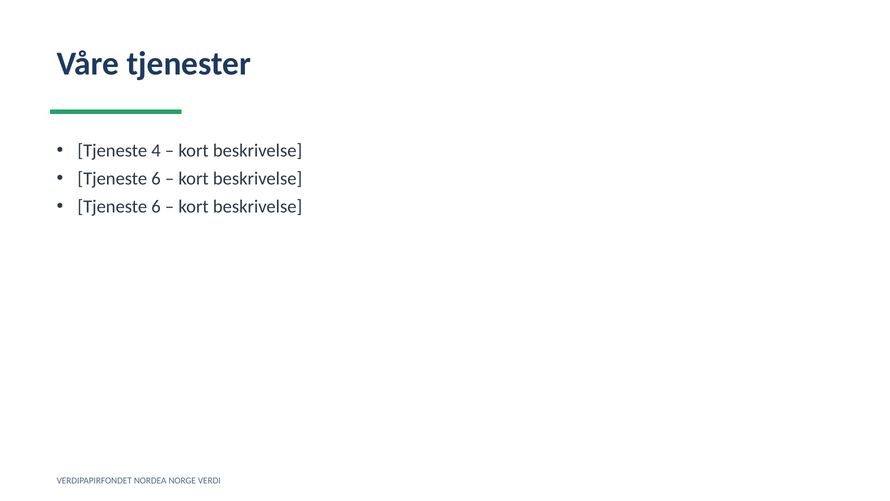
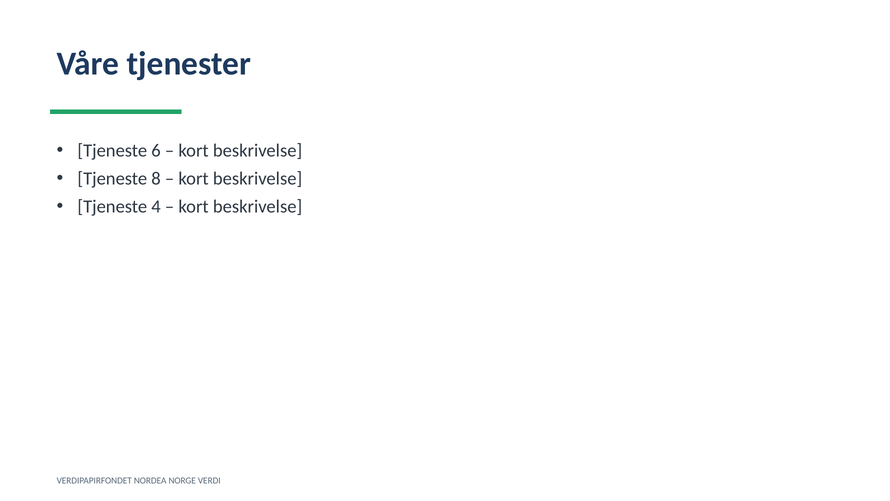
4: 4 -> 6
6 at (156, 179): 6 -> 8
6 at (156, 206): 6 -> 4
